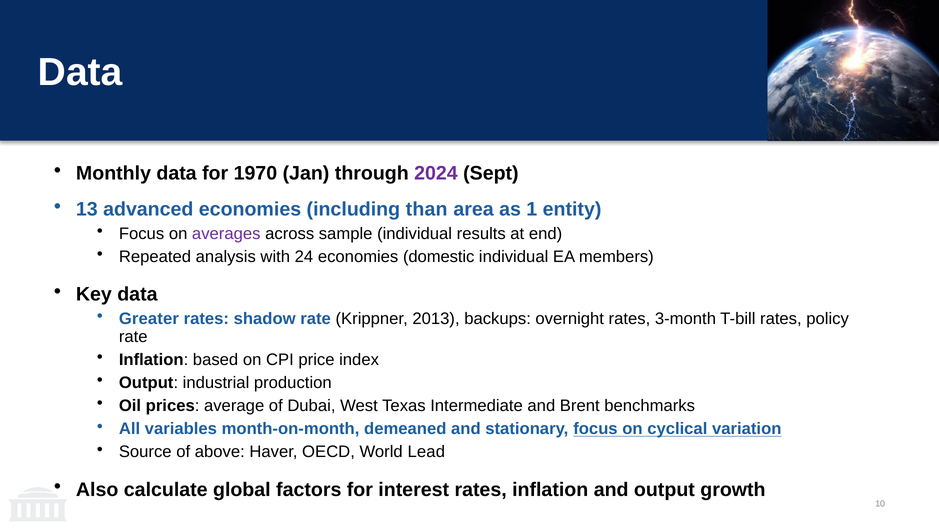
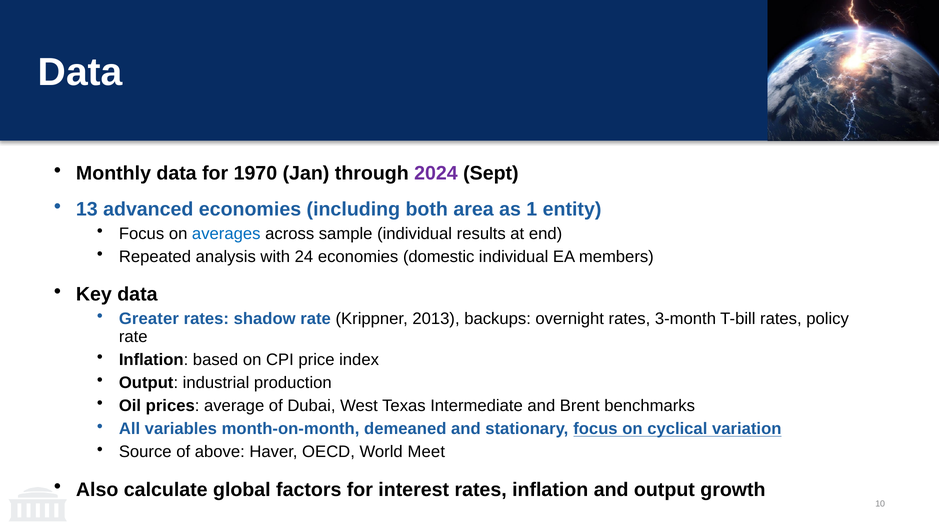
than: than -> both
averages colour: purple -> blue
Lead: Lead -> Meet
